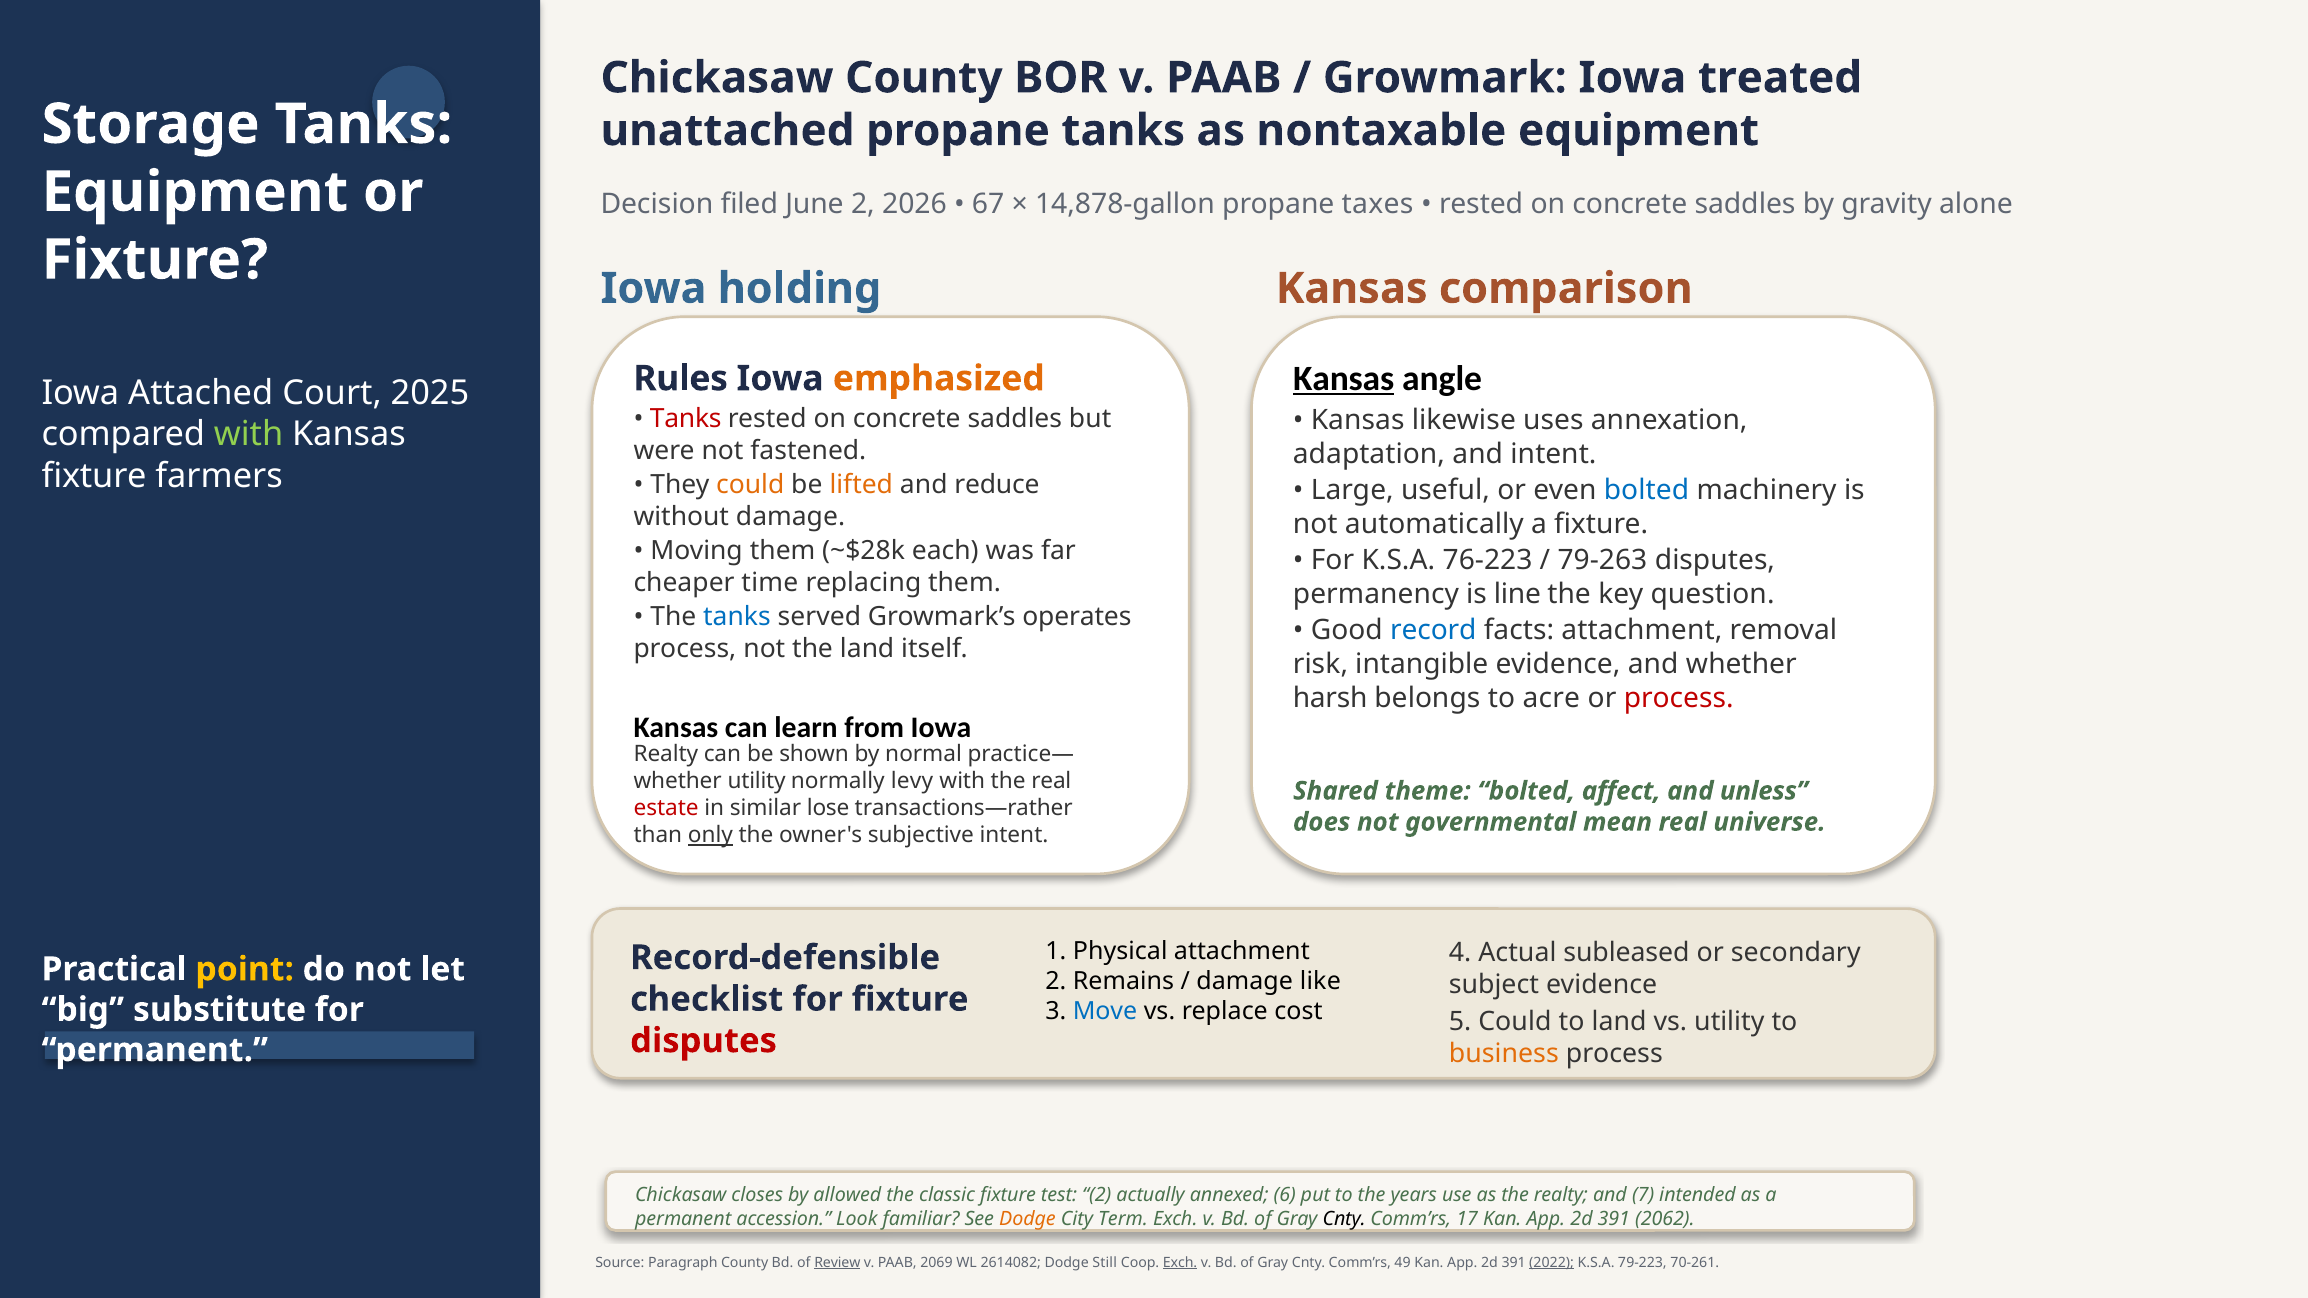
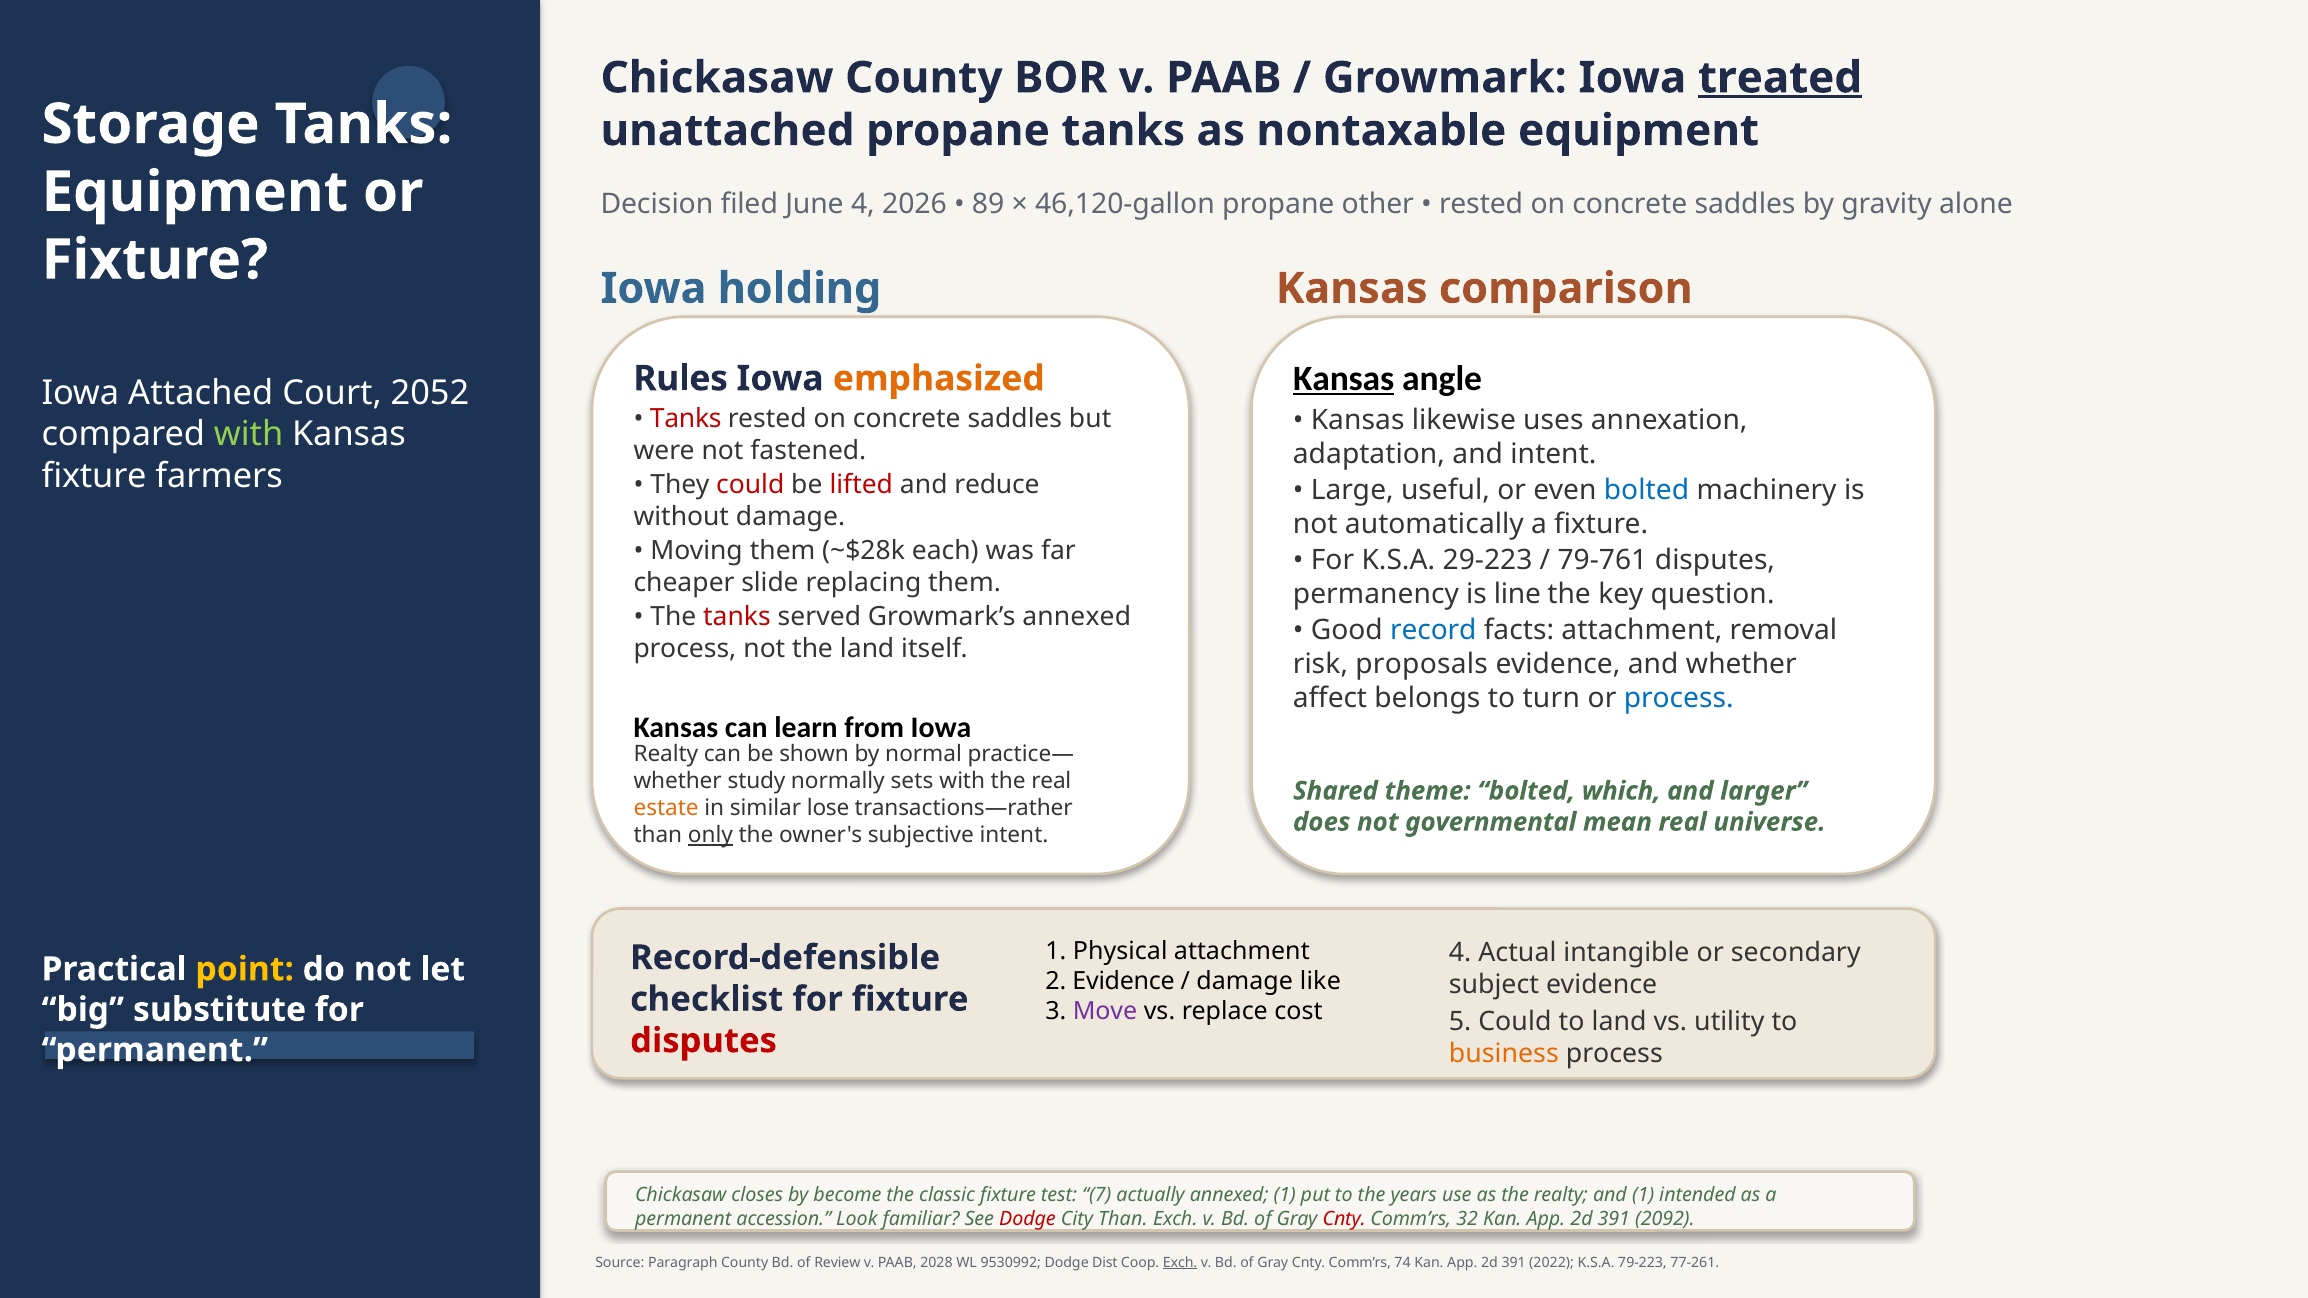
treated underline: none -> present
June 2: 2 -> 4
67: 67 -> 89
14,878-gallon: 14,878-gallon -> 46,120-gallon
taxes: taxes -> other
2025: 2025 -> 2052
could at (750, 485) colour: orange -> red
lifted colour: orange -> red
76-223: 76-223 -> 29-223
79-263: 79-263 -> 79-761
time: time -> slide
tanks at (737, 617) colour: blue -> red
Growmark’s operates: operates -> annexed
intangible: intangible -> proposals
harsh: harsh -> affect
acre: acre -> turn
process at (1679, 698) colour: red -> blue
whether utility: utility -> study
levy: levy -> sets
affect: affect -> which
unless: unless -> larger
estate colour: red -> orange
subleased: subleased -> intangible
2 Remains: Remains -> Evidence
Move colour: blue -> purple
allowed: allowed -> become
test 2: 2 -> 7
annexed 6: 6 -> 1
and 7: 7 -> 1
Dodge at (1027, 1219) colour: orange -> red
City Term: Term -> Than
Cnty at (1344, 1219) colour: black -> red
17: 17 -> 32
2062: 2062 -> 2092
Review underline: present -> none
2069: 2069 -> 2028
2614082: 2614082 -> 9530992
Still: Still -> Dist
49: 49 -> 74
2022 underline: present -> none
70-261: 70-261 -> 77-261
